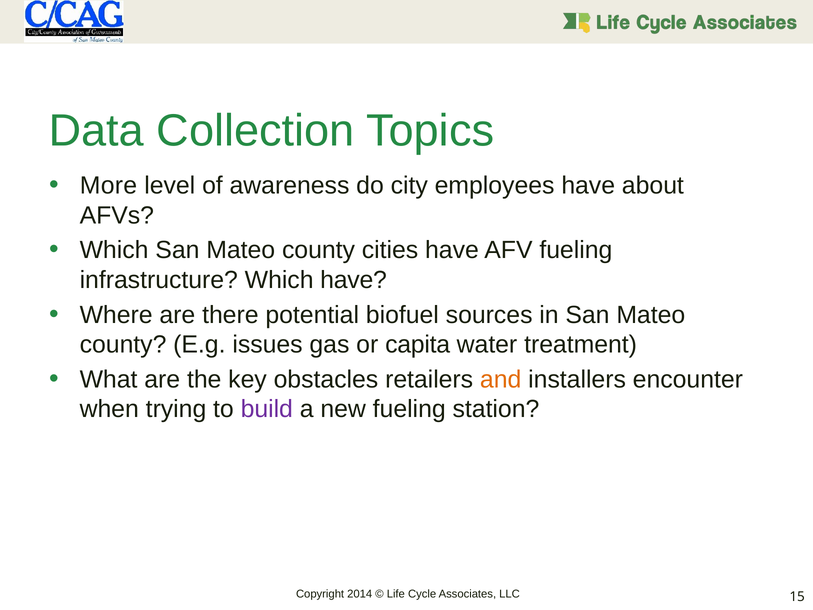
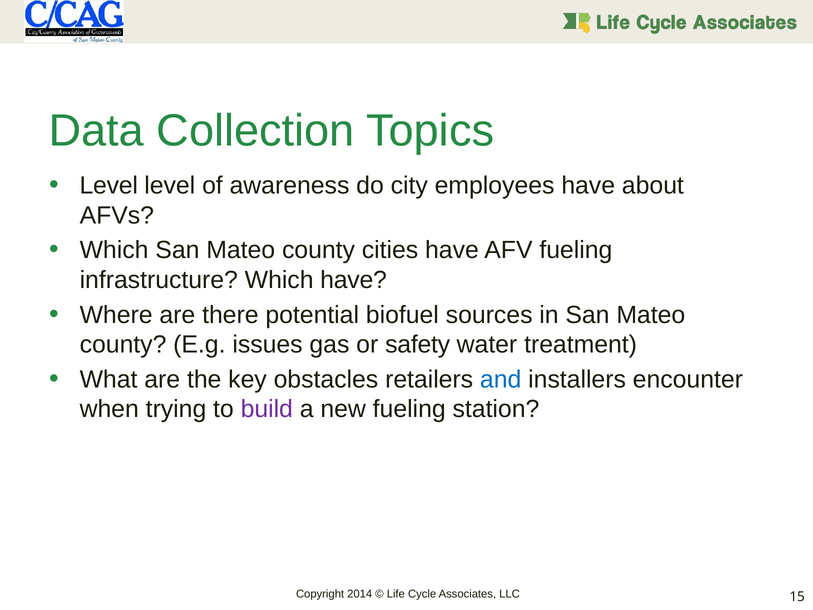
More at (108, 186): More -> Level
capita: capita -> safety
and colour: orange -> blue
